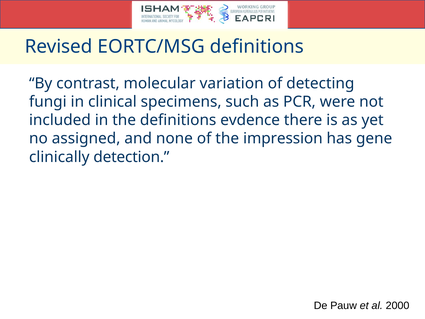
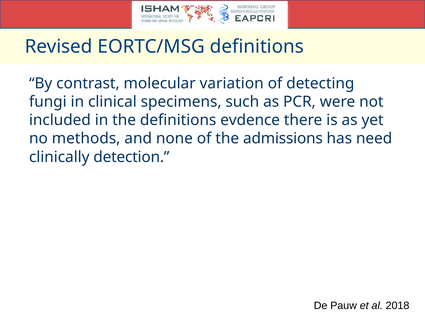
assigned: assigned -> methods
impression: impression -> admissions
gene: gene -> need
2000: 2000 -> 2018
